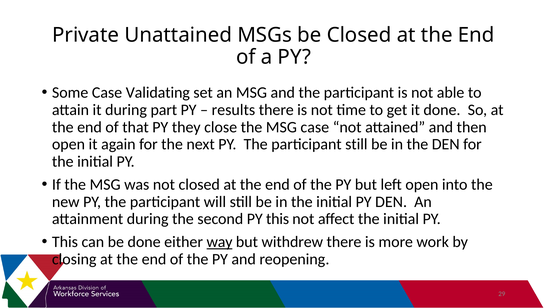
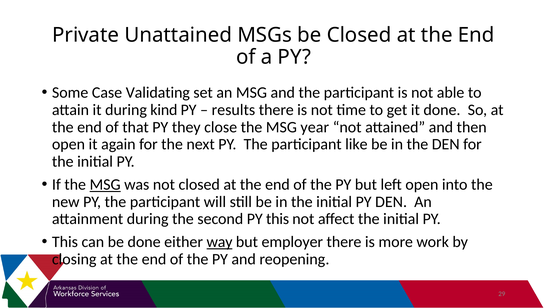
part: part -> kind
MSG case: case -> year
participant still: still -> like
MSG at (105, 184) underline: none -> present
withdrew: withdrew -> employer
